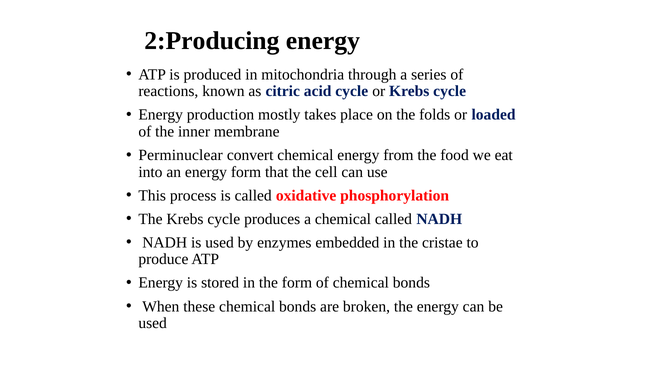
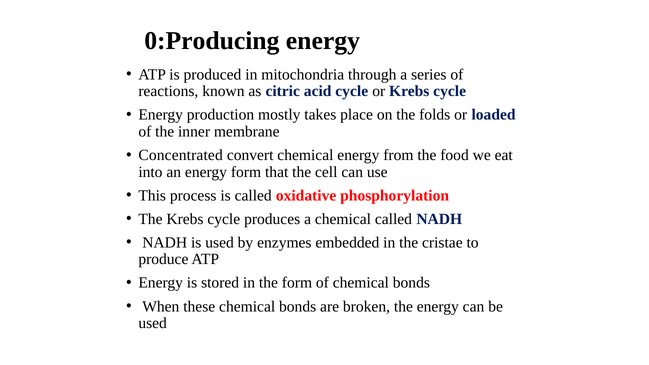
2:Producing: 2:Producing -> 0:Producing
Perminuclear: Perminuclear -> Concentrated
